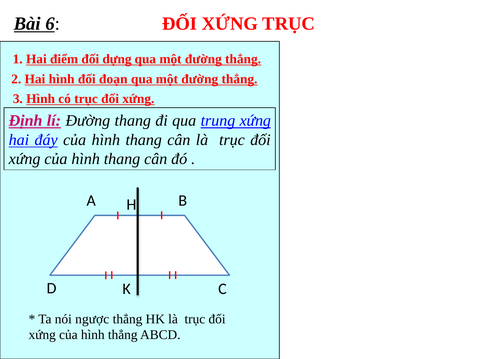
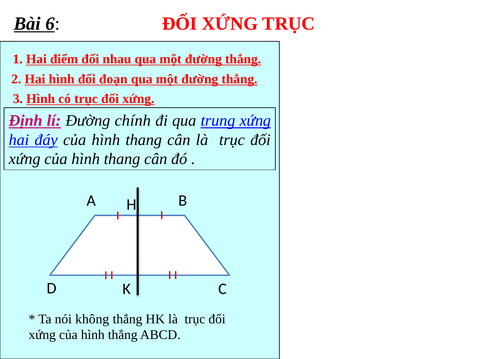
dựng: dựng -> nhau
Đường thang: thang -> chính
ngược: ngược -> không
